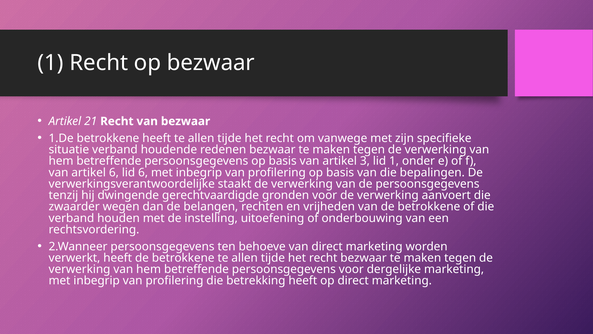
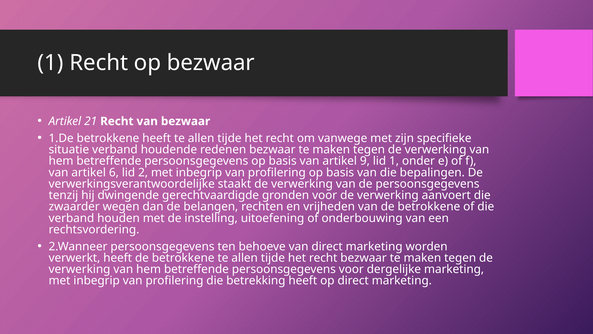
3: 3 -> 9
lid 6: 6 -> 2
